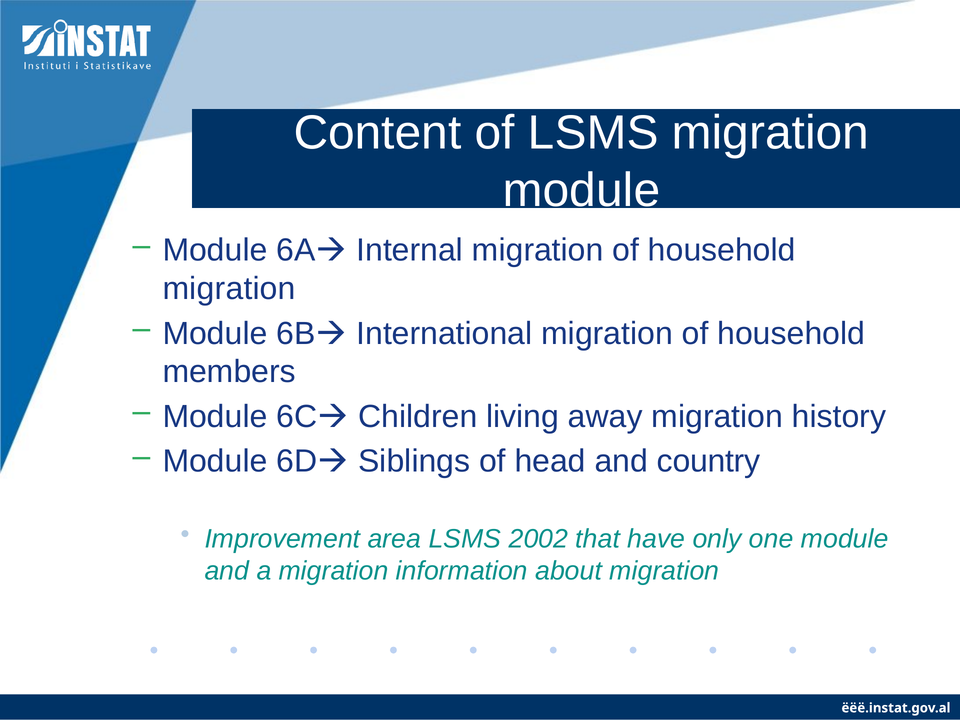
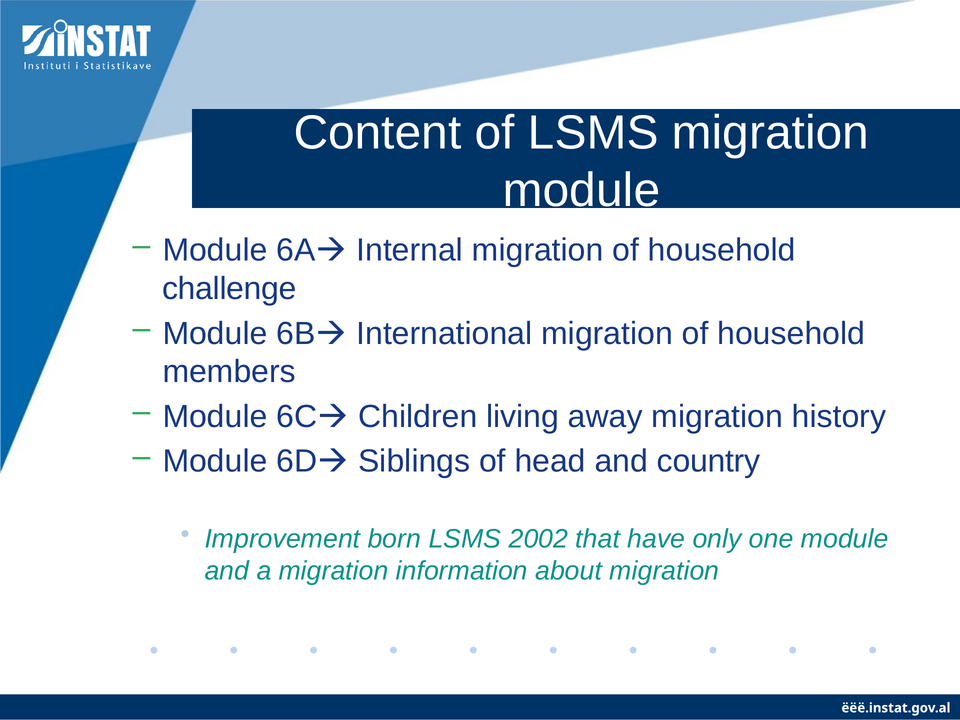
migration at (229, 289): migration -> challenge
area: area -> born
